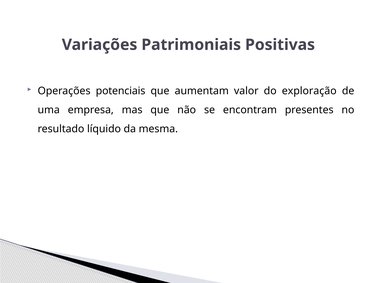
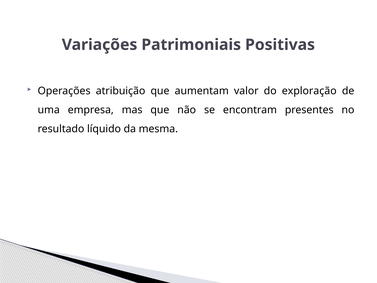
potenciais: potenciais -> atribuição
